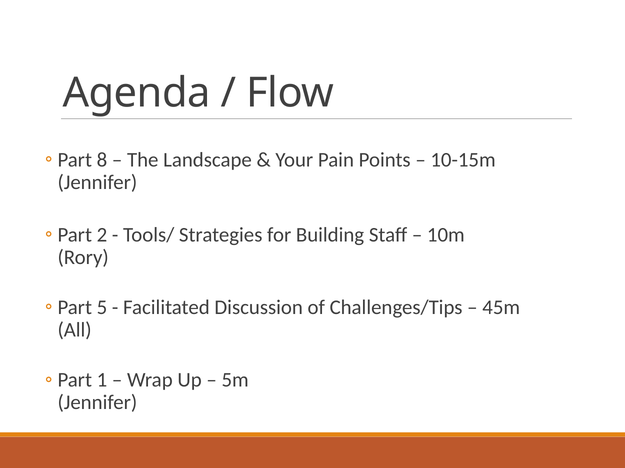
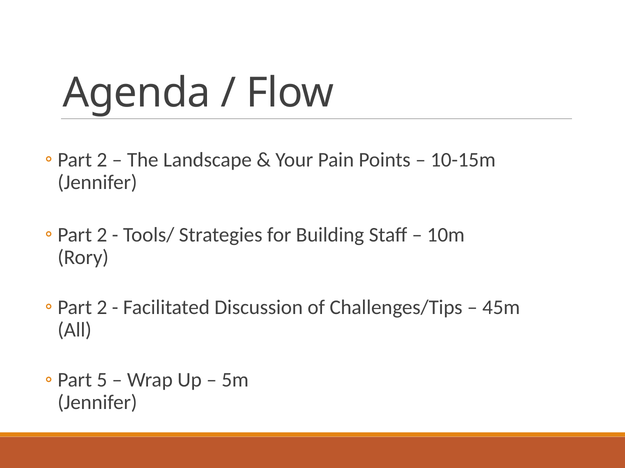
8 at (102, 160): 8 -> 2
5 at (102, 308): 5 -> 2
1: 1 -> 5
